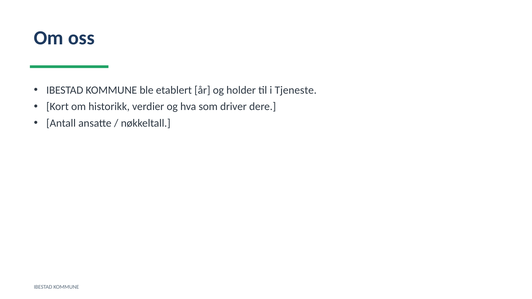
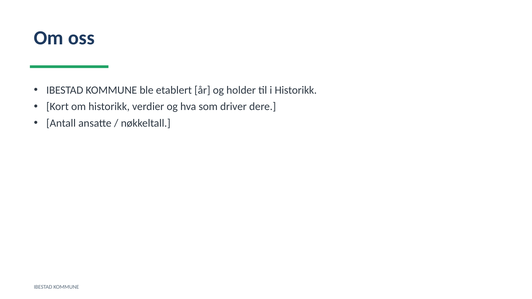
i Tjeneste: Tjeneste -> Historikk
